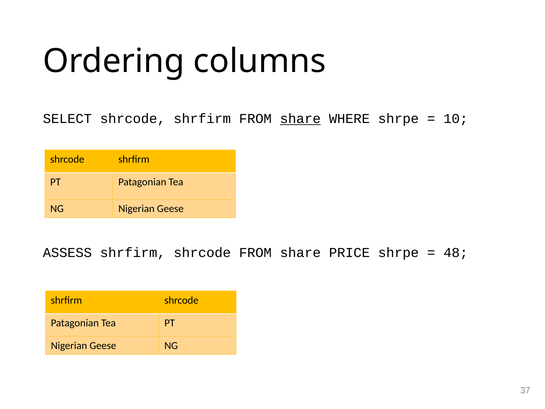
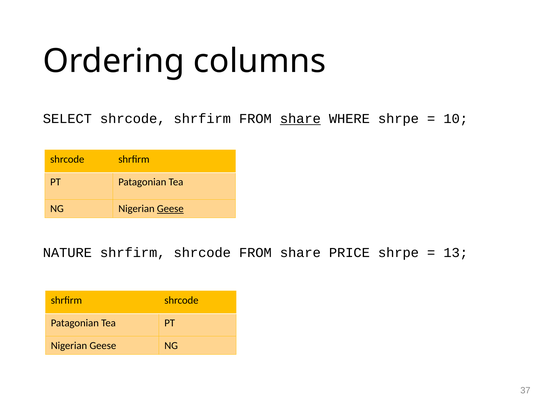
Geese at (170, 209) underline: none -> present
ASSESS: ASSESS -> NATURE
48: 48 -> 13
